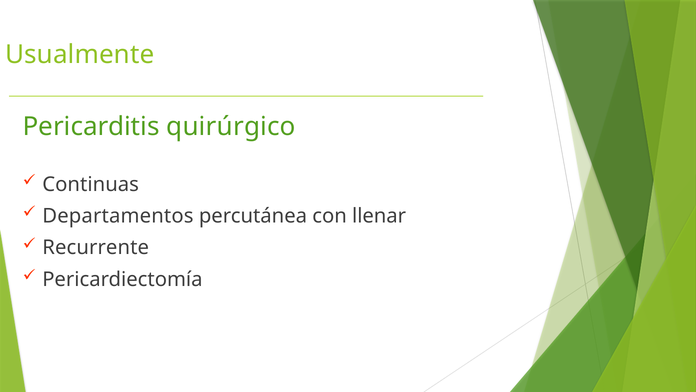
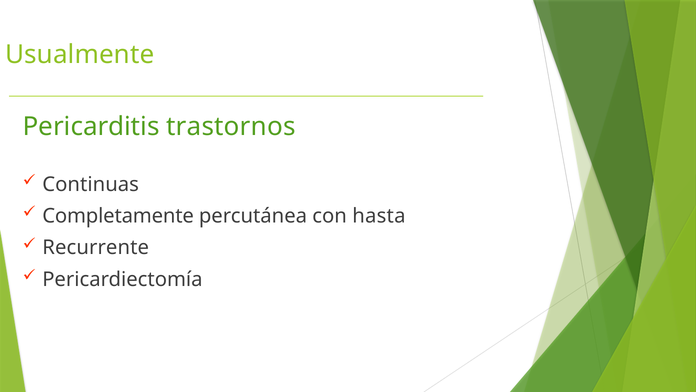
quirúrgico: quirúrgico -> trastornos
Departamentos: Departamentos -> Completamente
llenar: llenar -> hasta
